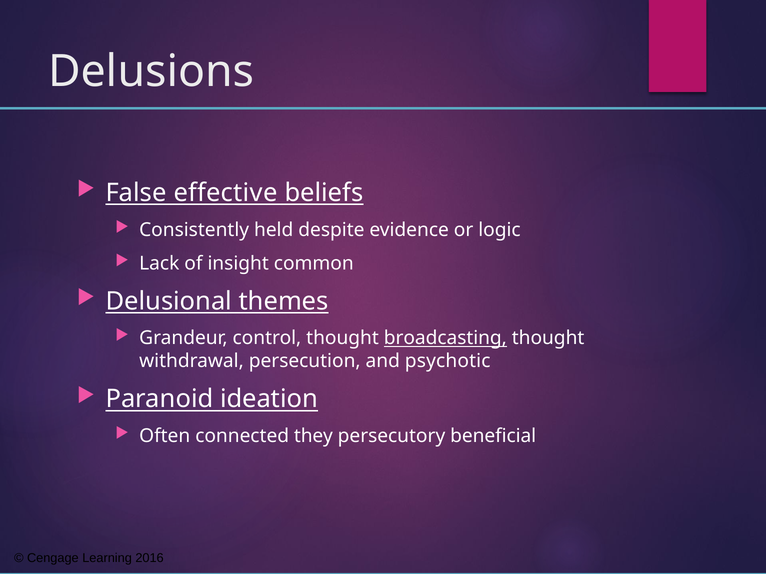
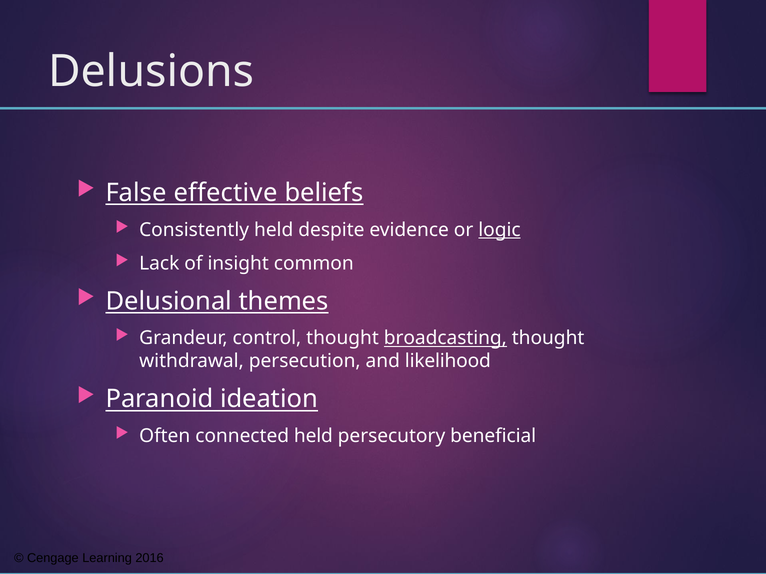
logic underline: none -> present
psychotic: psychotic -> likelihood
connected they: they -> held
